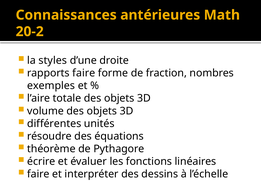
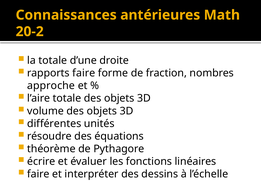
la styles: styles -> totale
exemples: exemples -> approche
